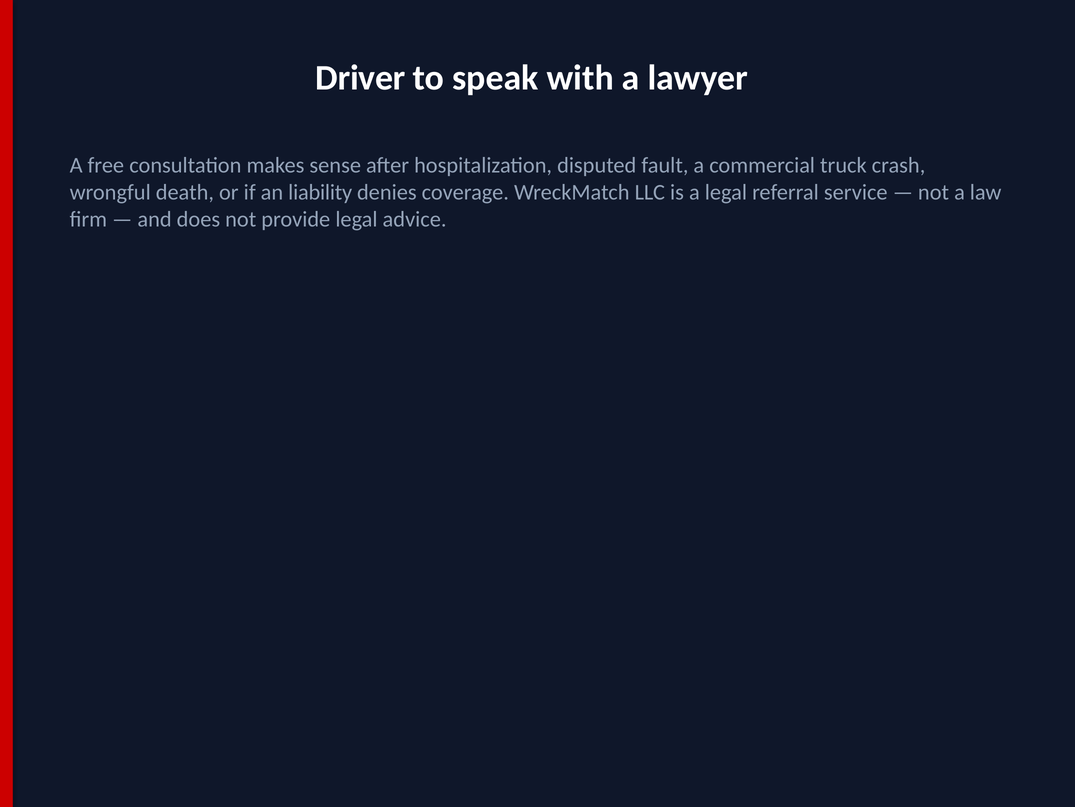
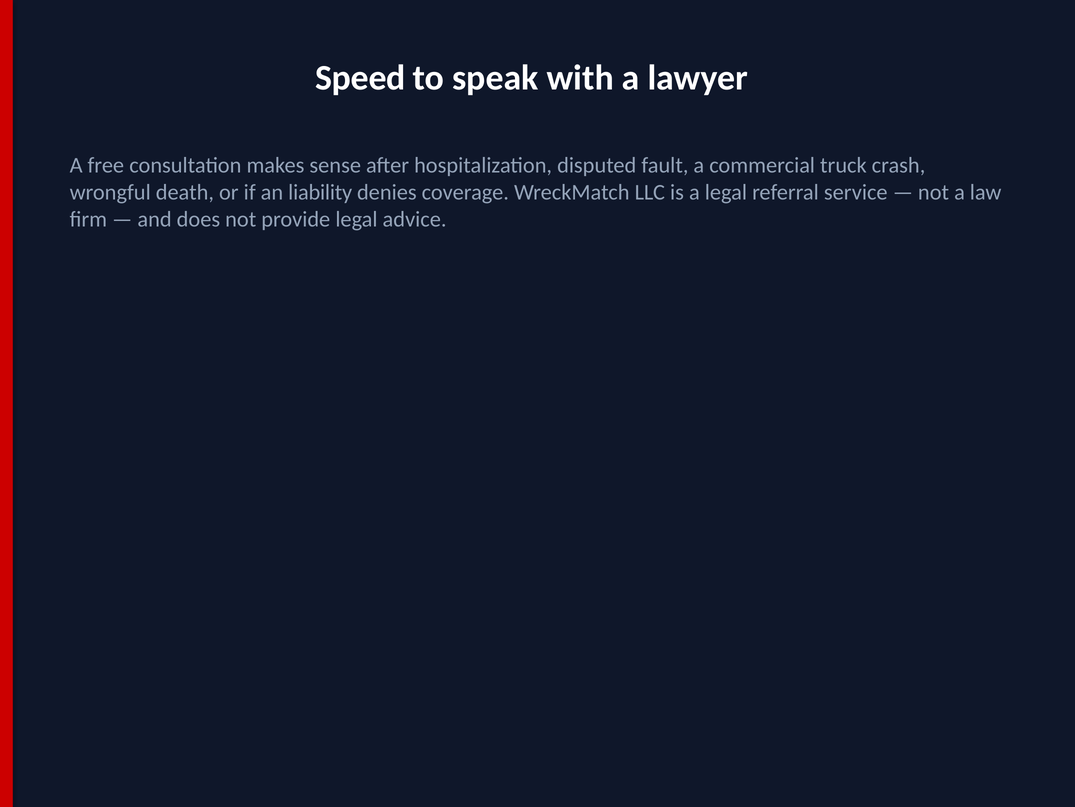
Driver: Driver -> Speed
